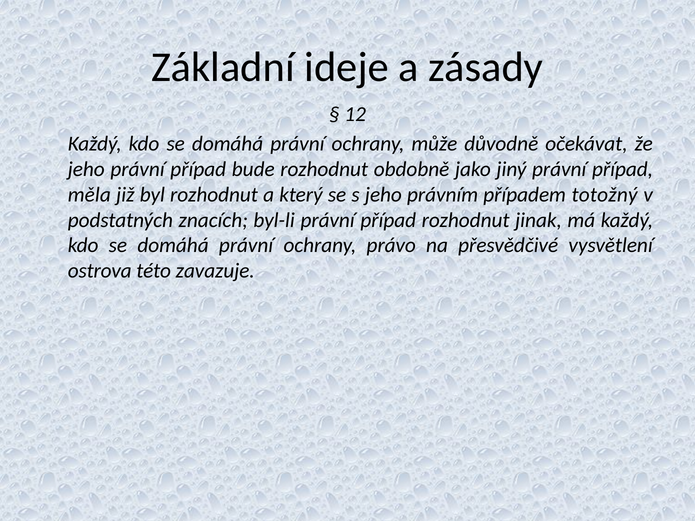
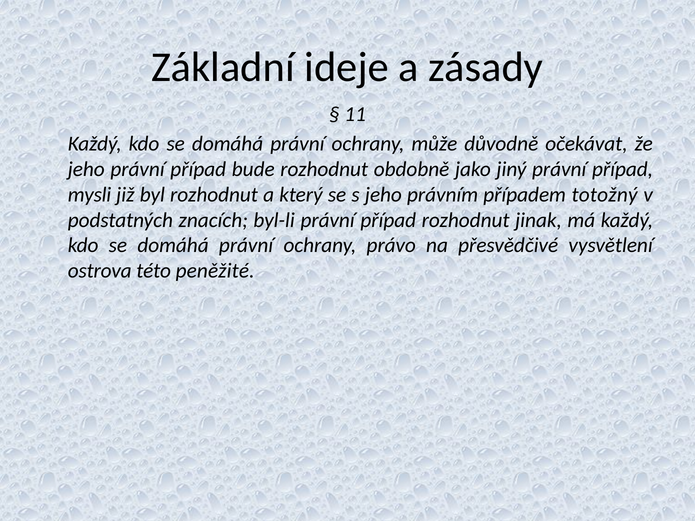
12: 12 -> 11
měla: měla -> mysli
zavazuje: zavazuje -> peněžité
